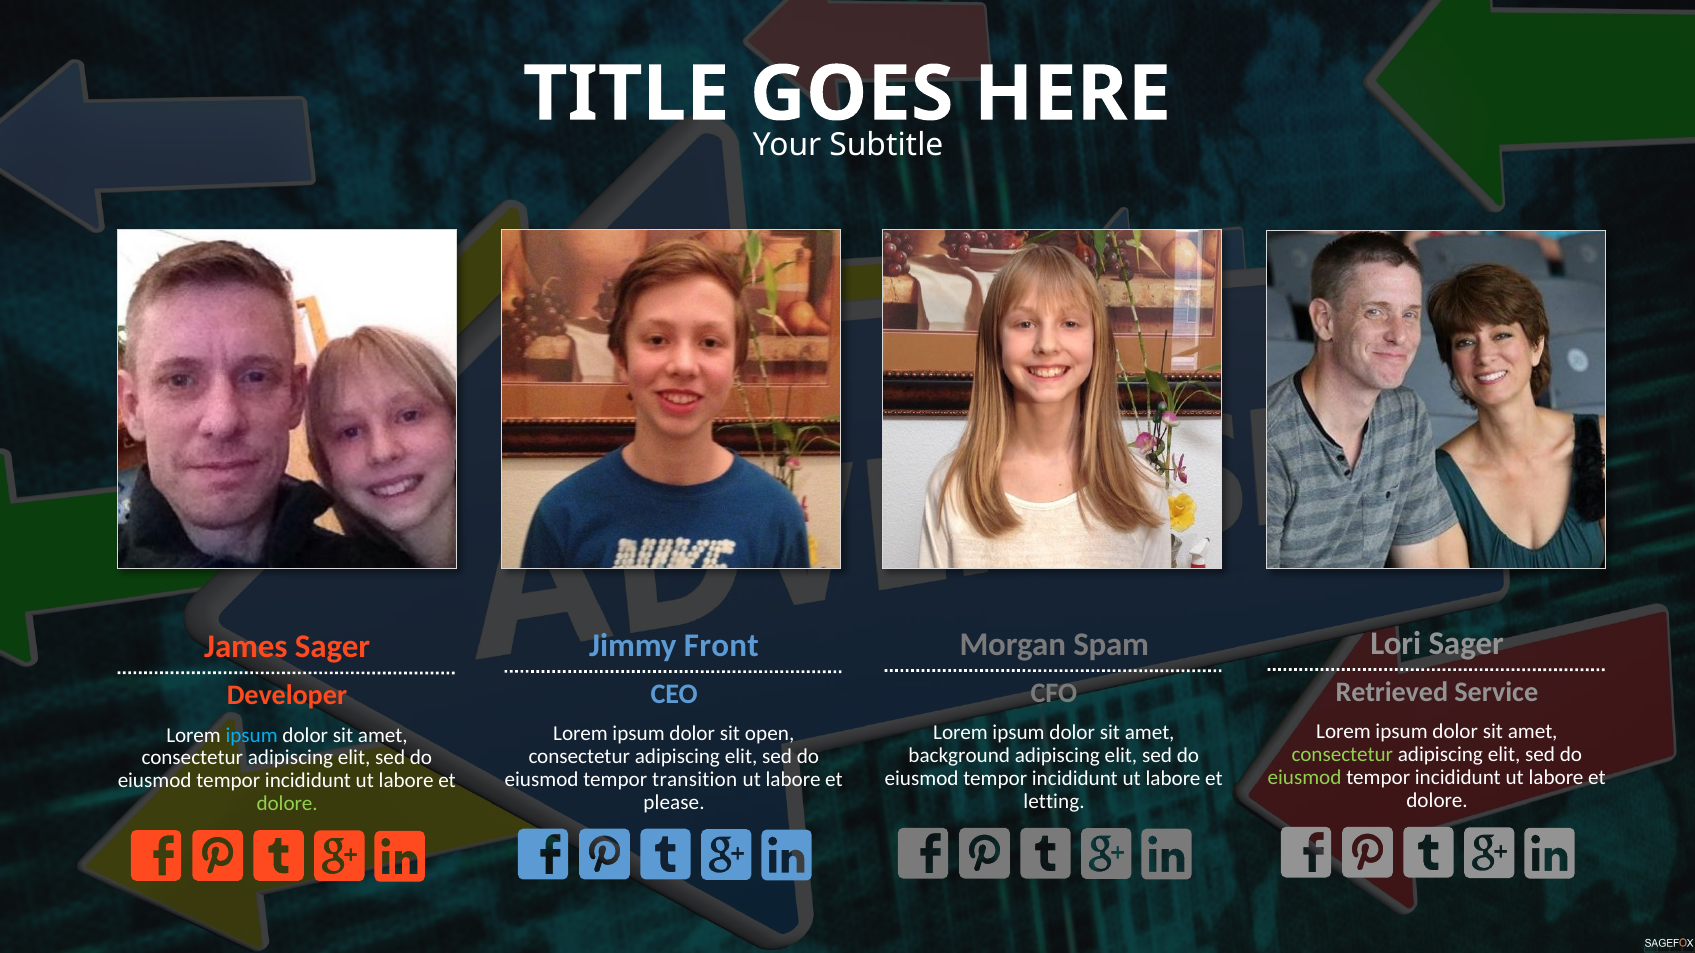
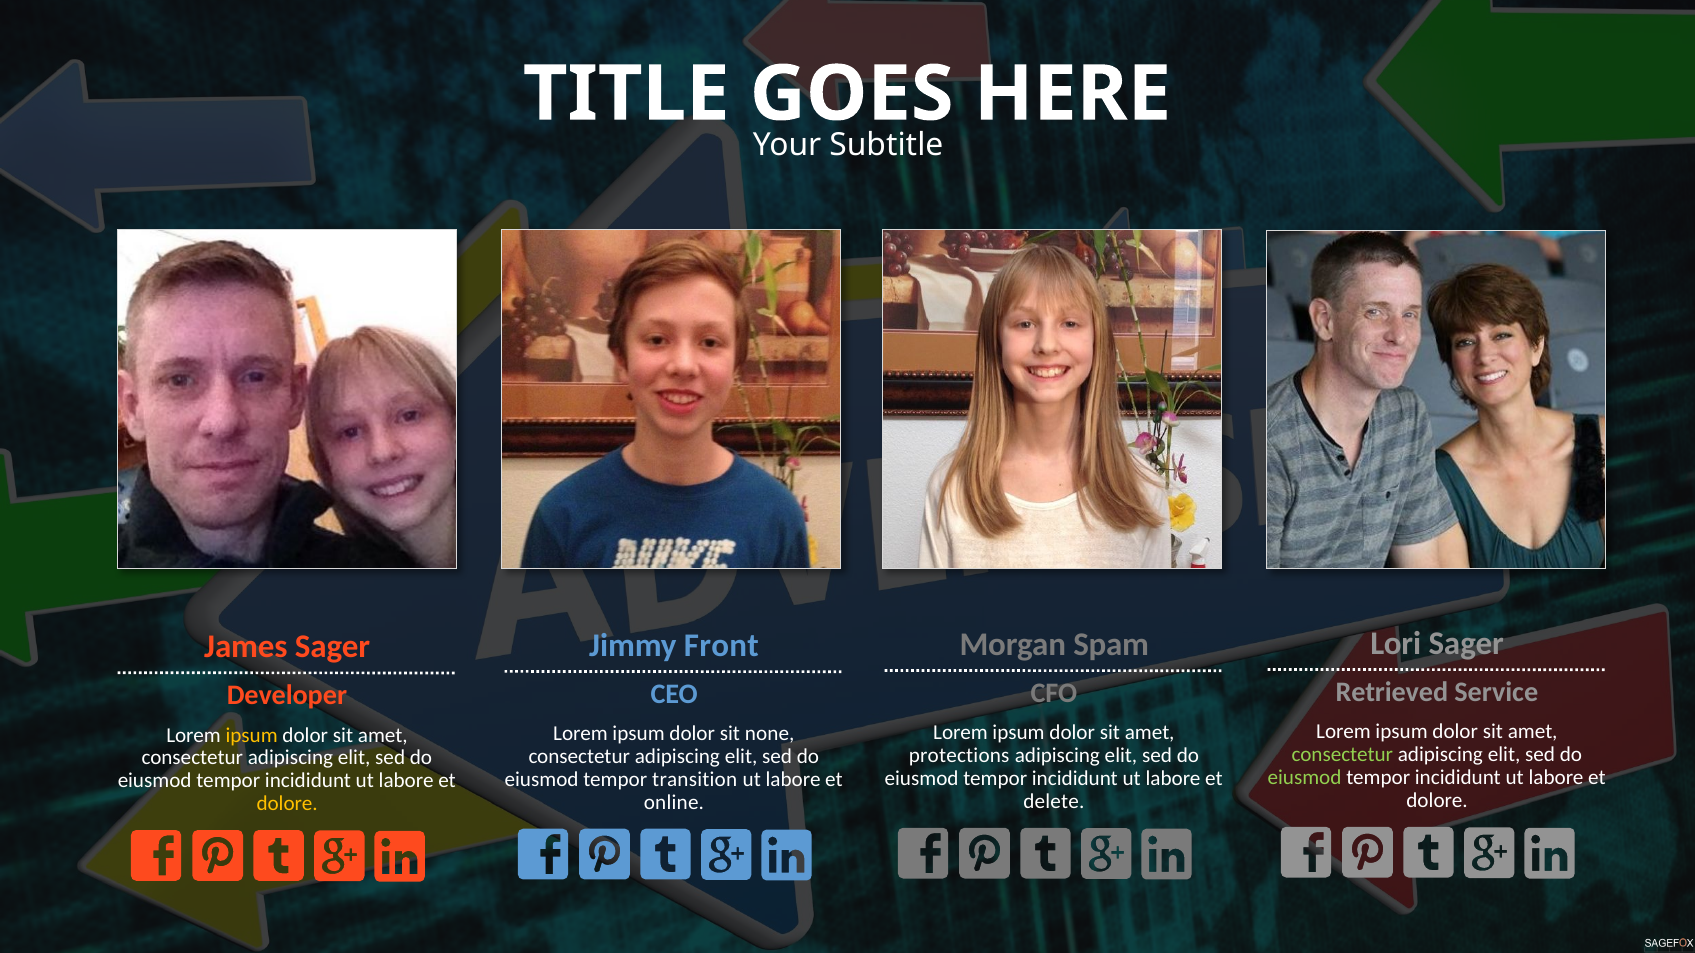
open: open -> none
ipsum at (252, 735) colour: light blue -> yellow
background: background -> protections
letting: letting -> delete
please: please -> online
dolore at (287, 804) colour: light green -> yellow
